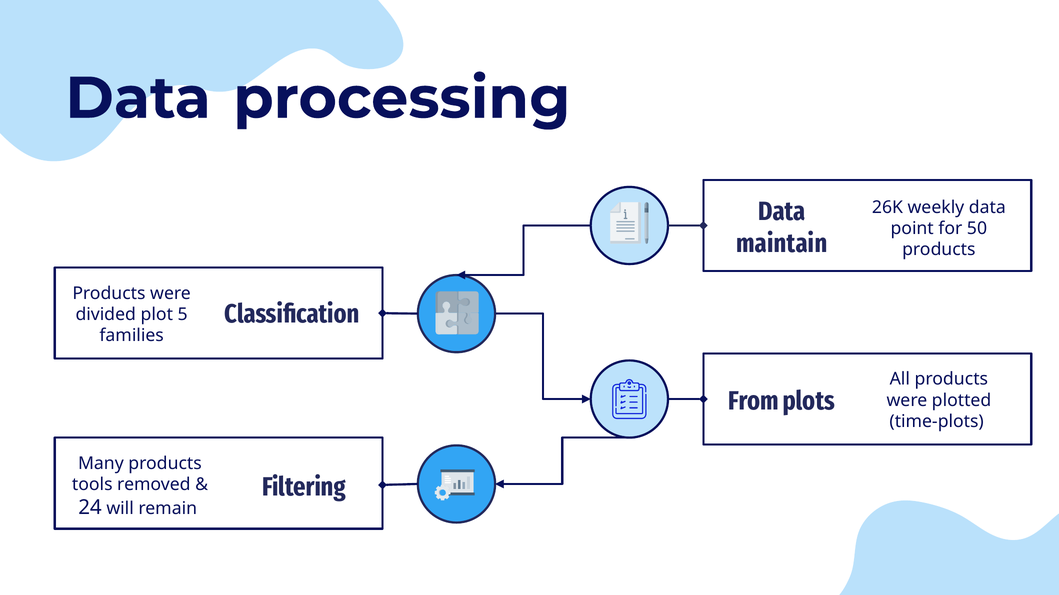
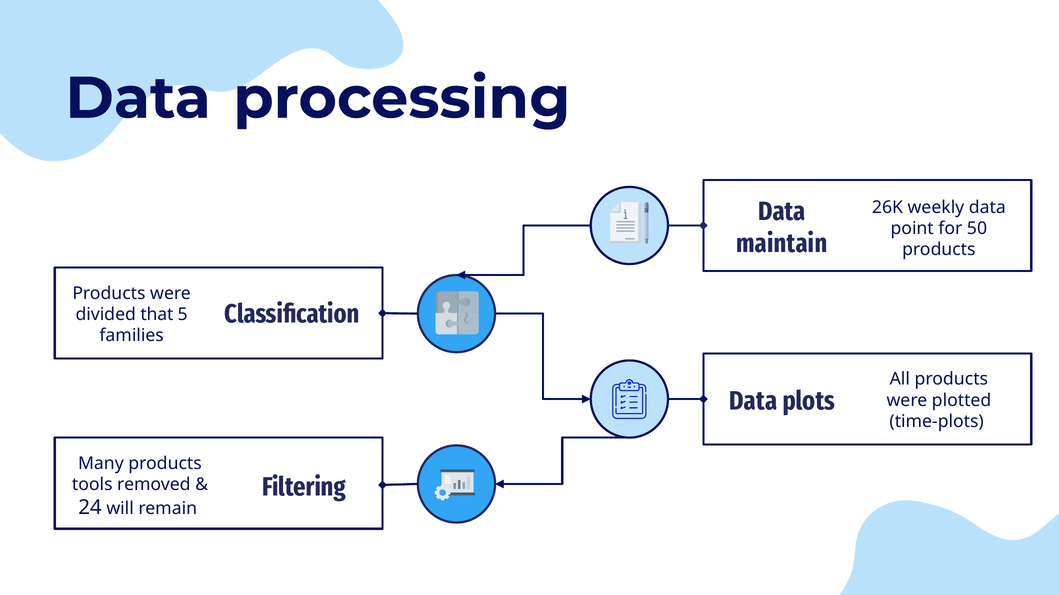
plot: plot -> that
From at (753, 401): From -> Data
